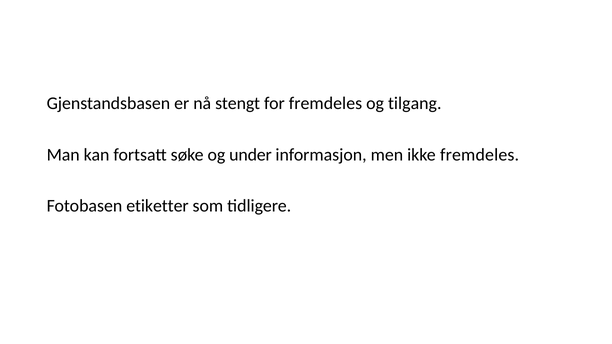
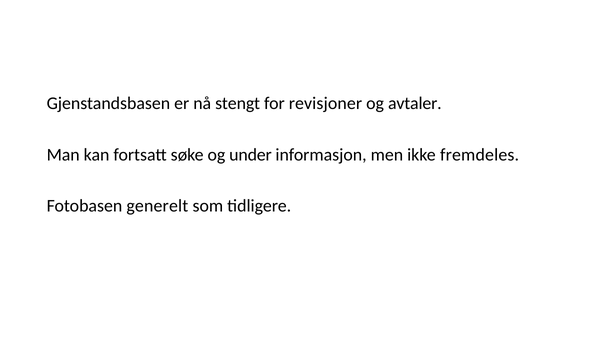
for fremdeles: fremdeles -> revisjoner
tilgang: tilgang -> avtaler
etiketter: etiketter -> generelt
